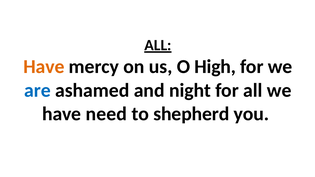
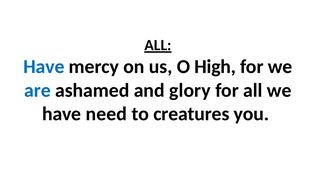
Have at (44, 67) colour: orange -> blue
night: night -> glory
shepherd: shepherd -> creatures
